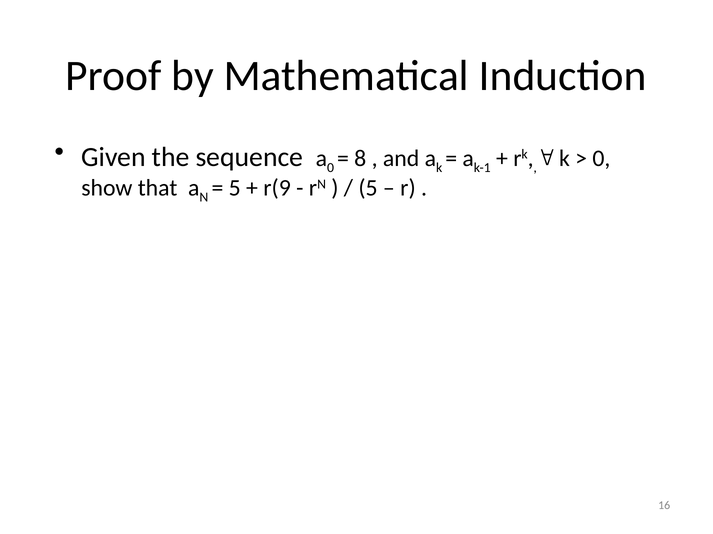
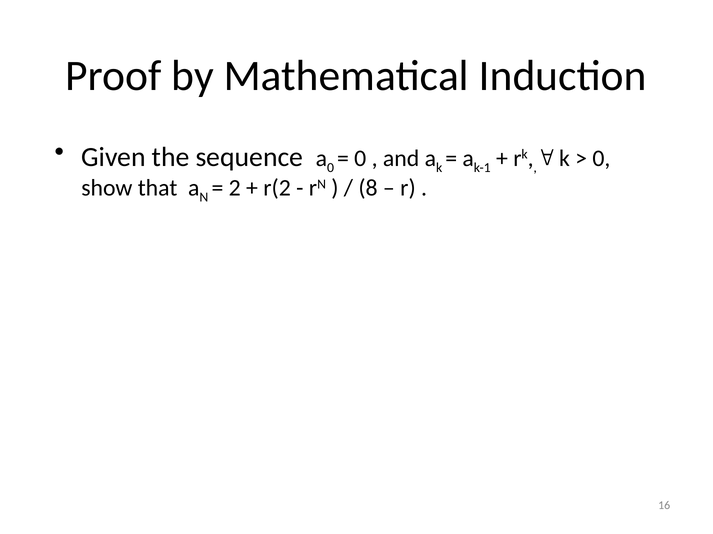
8 at (360, 159): 8 -> 0
5 at (235, 188): 5 -> 2
r(9: r(9 -> r(2
5 at (368, 188): 5 -> 8
